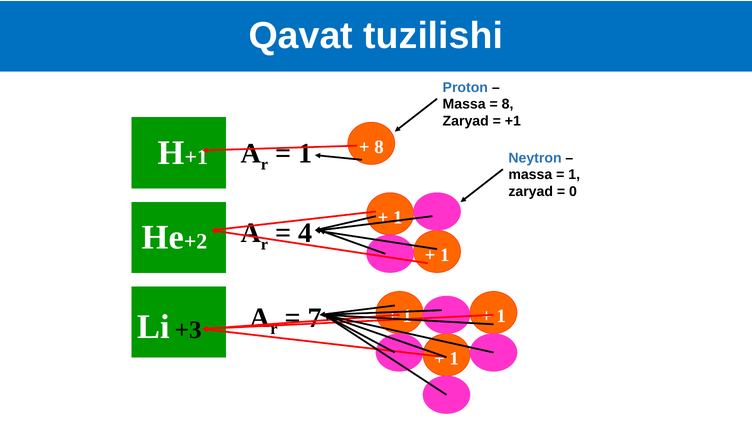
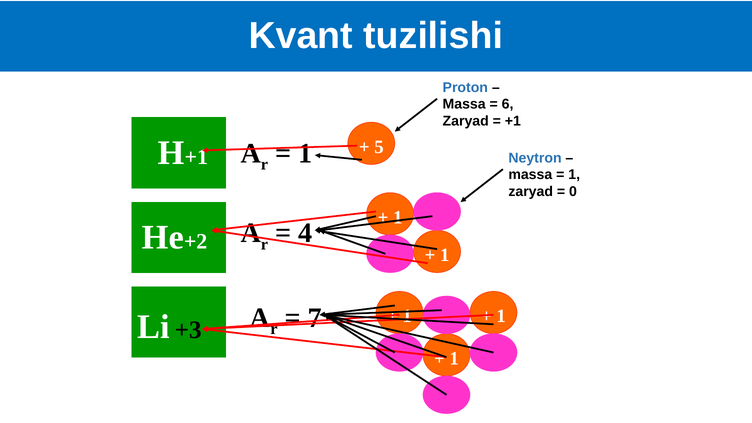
Qavat: Qavat -> Kvant
8 at (508, 104): 8 -> 6
8 at (379, 147): 8 -> 5
